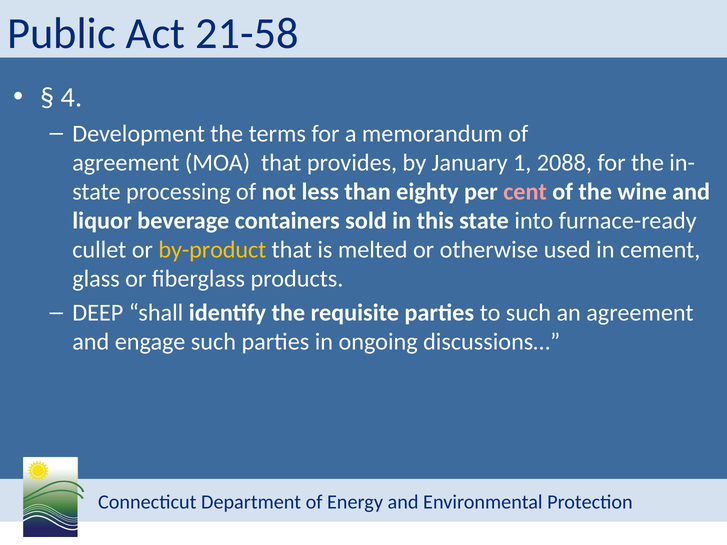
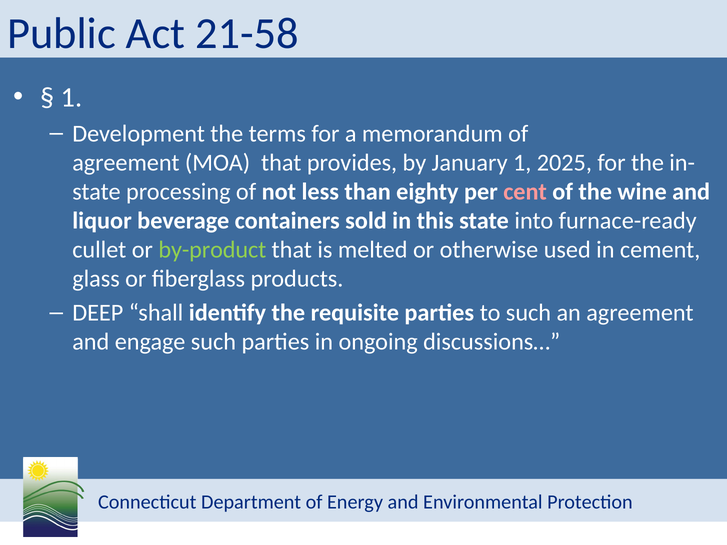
4 at (72, 98): 4 -> 1
2088: 2088 -> 2025
by-product colour: yellow -> light green
